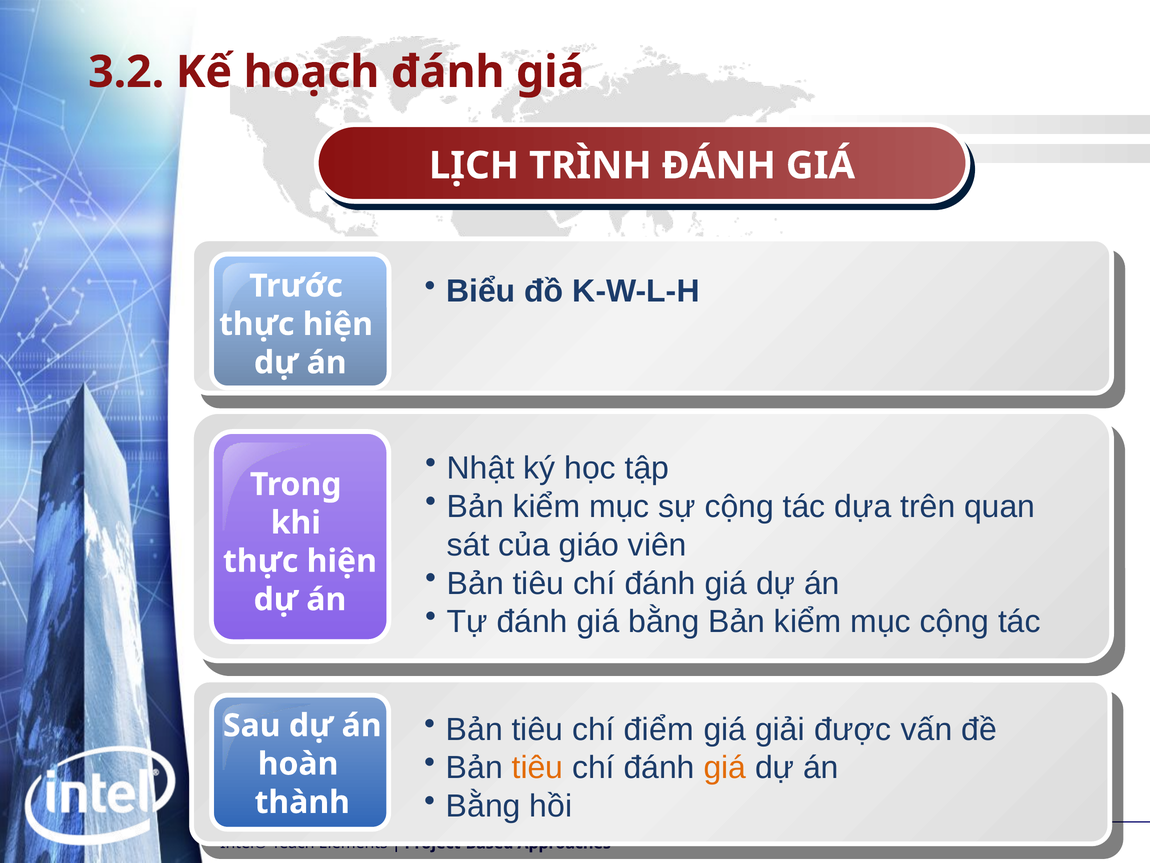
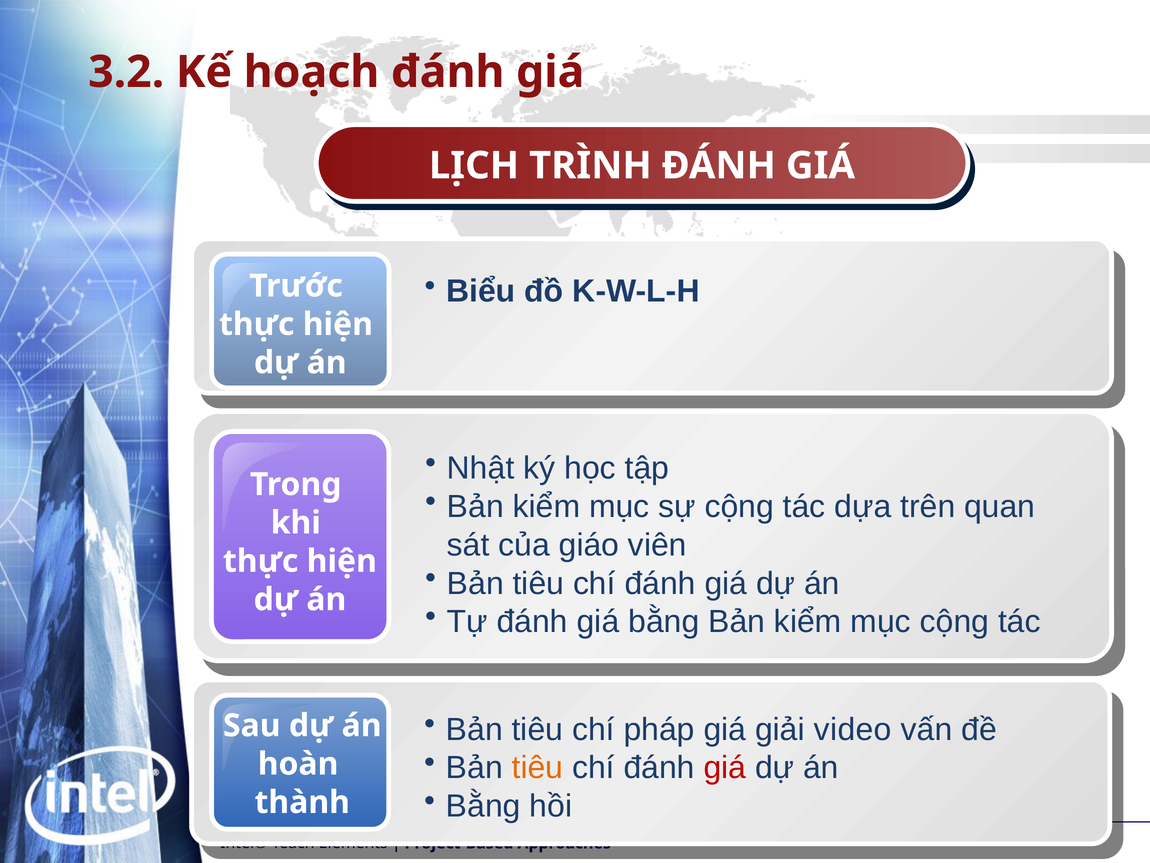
điểm: điểm -> pháp
được: được -> video
giá at (725, 767) colour: orange -> red
